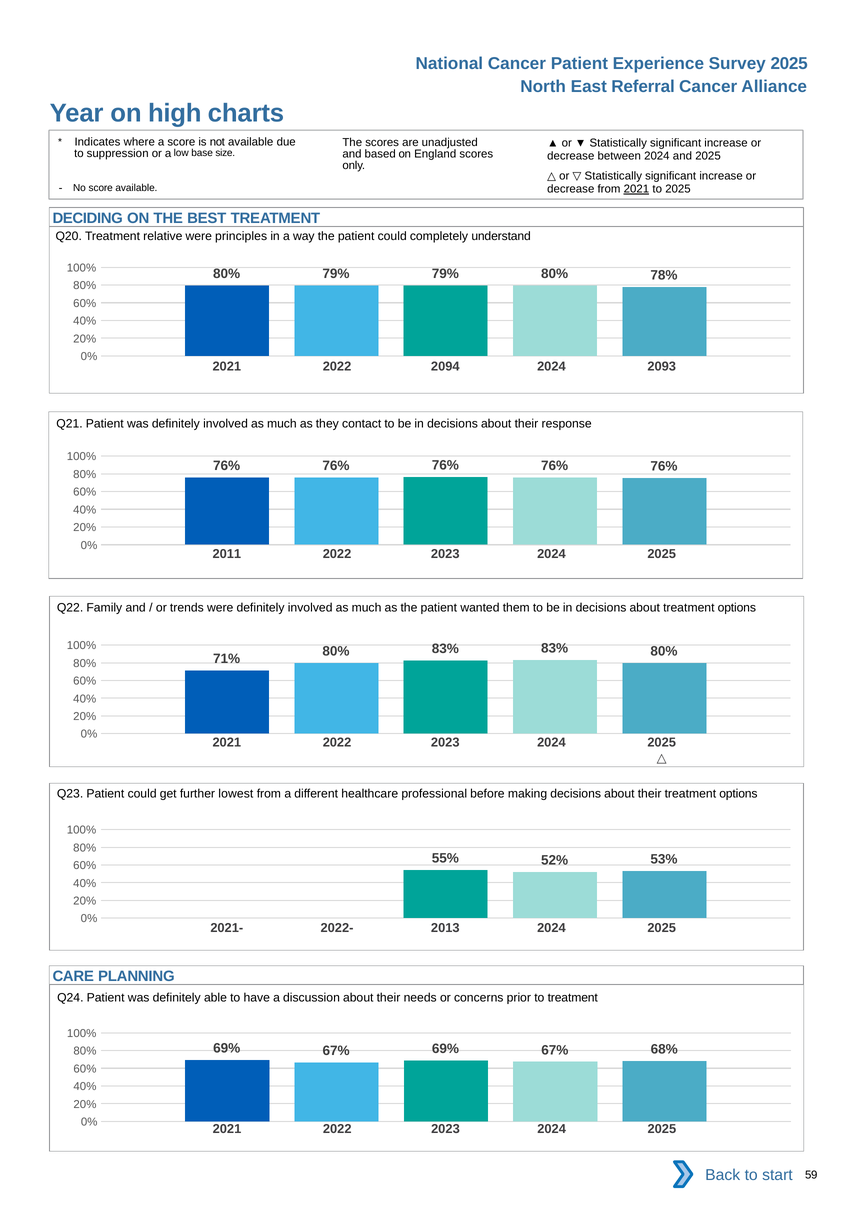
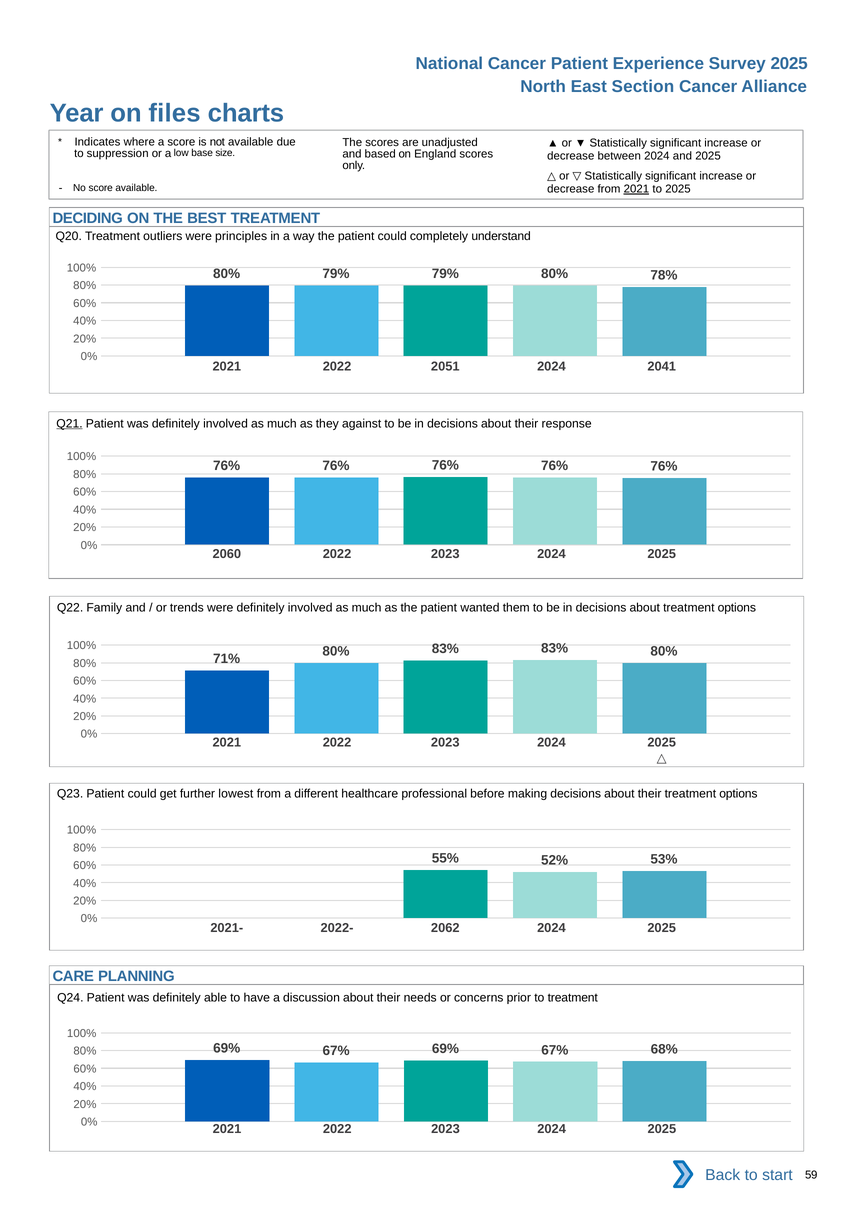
Referral: Referral -> Section
high: high -> files
relative: relative -> outliers
2094: 2094 -> 2051
2093: 2093 -> 2041
Q21 underline: none -> present
contact: contact -> against
2011: 2011 -> 2060
2013: 2013 -> 2062
